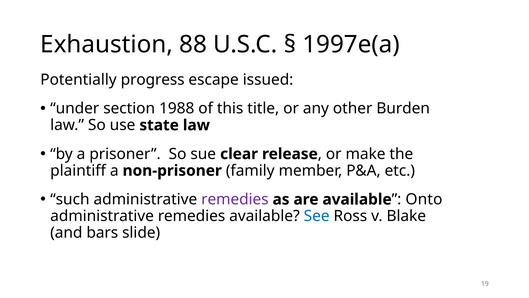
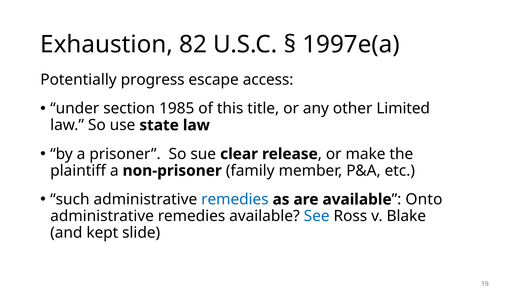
88: 88 -> 82
issued: issued -> access
1988: 1988 -> 1985
Burden: Burden -> Limited
remedies at (235, 199) colour: purple -> blue
bars: bars -> kept
